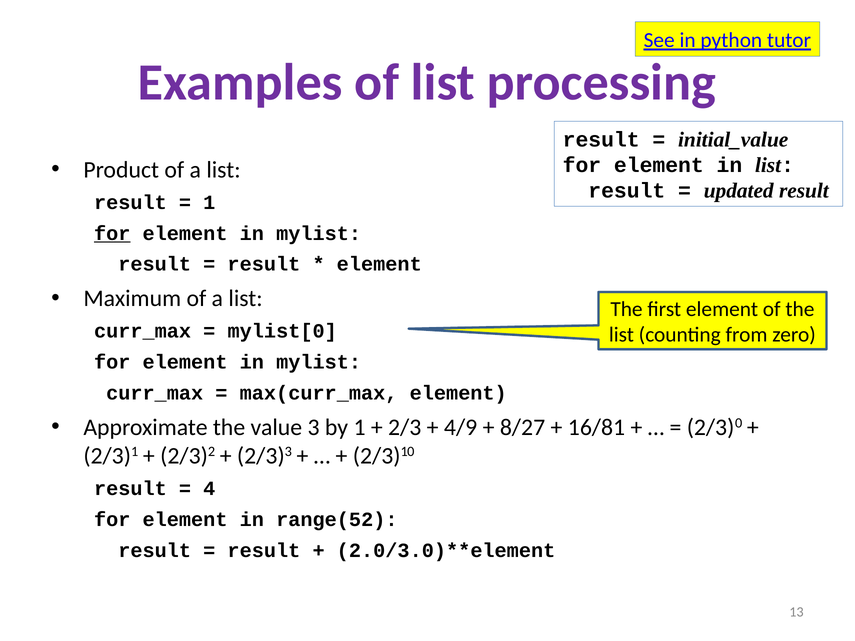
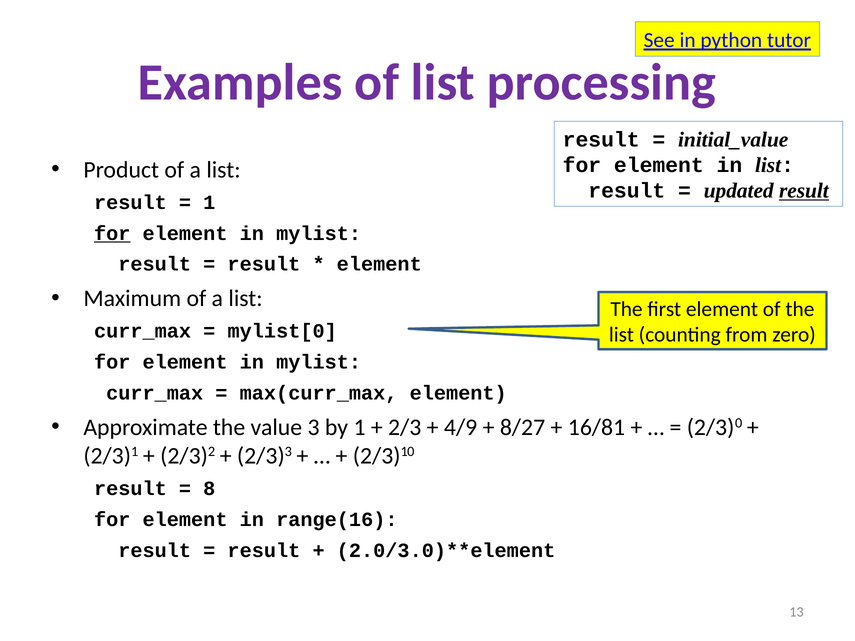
result at (804, 191) underline: none -> present
4: 4 -> 8
range(52: range(52 -> range(16
